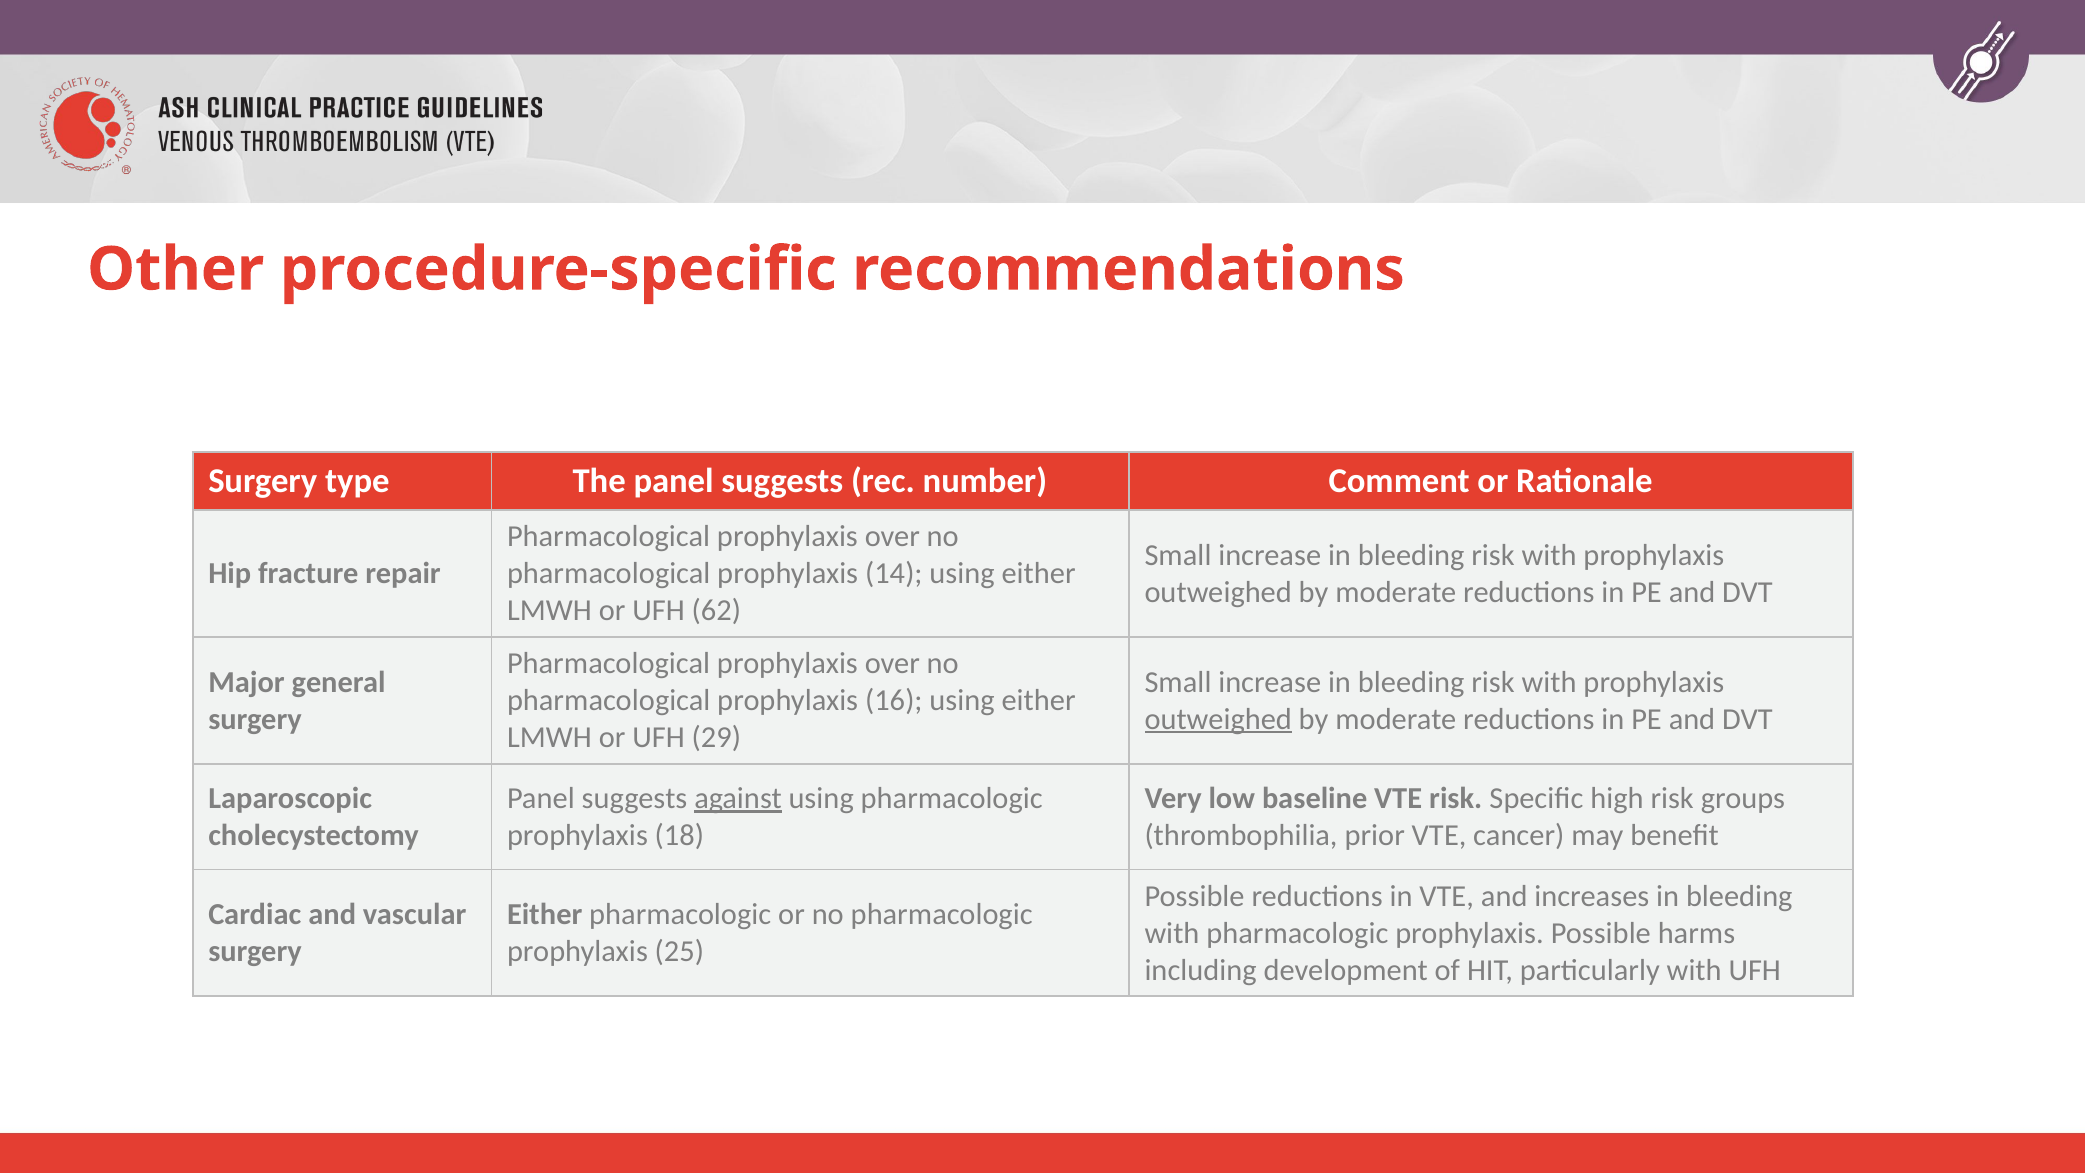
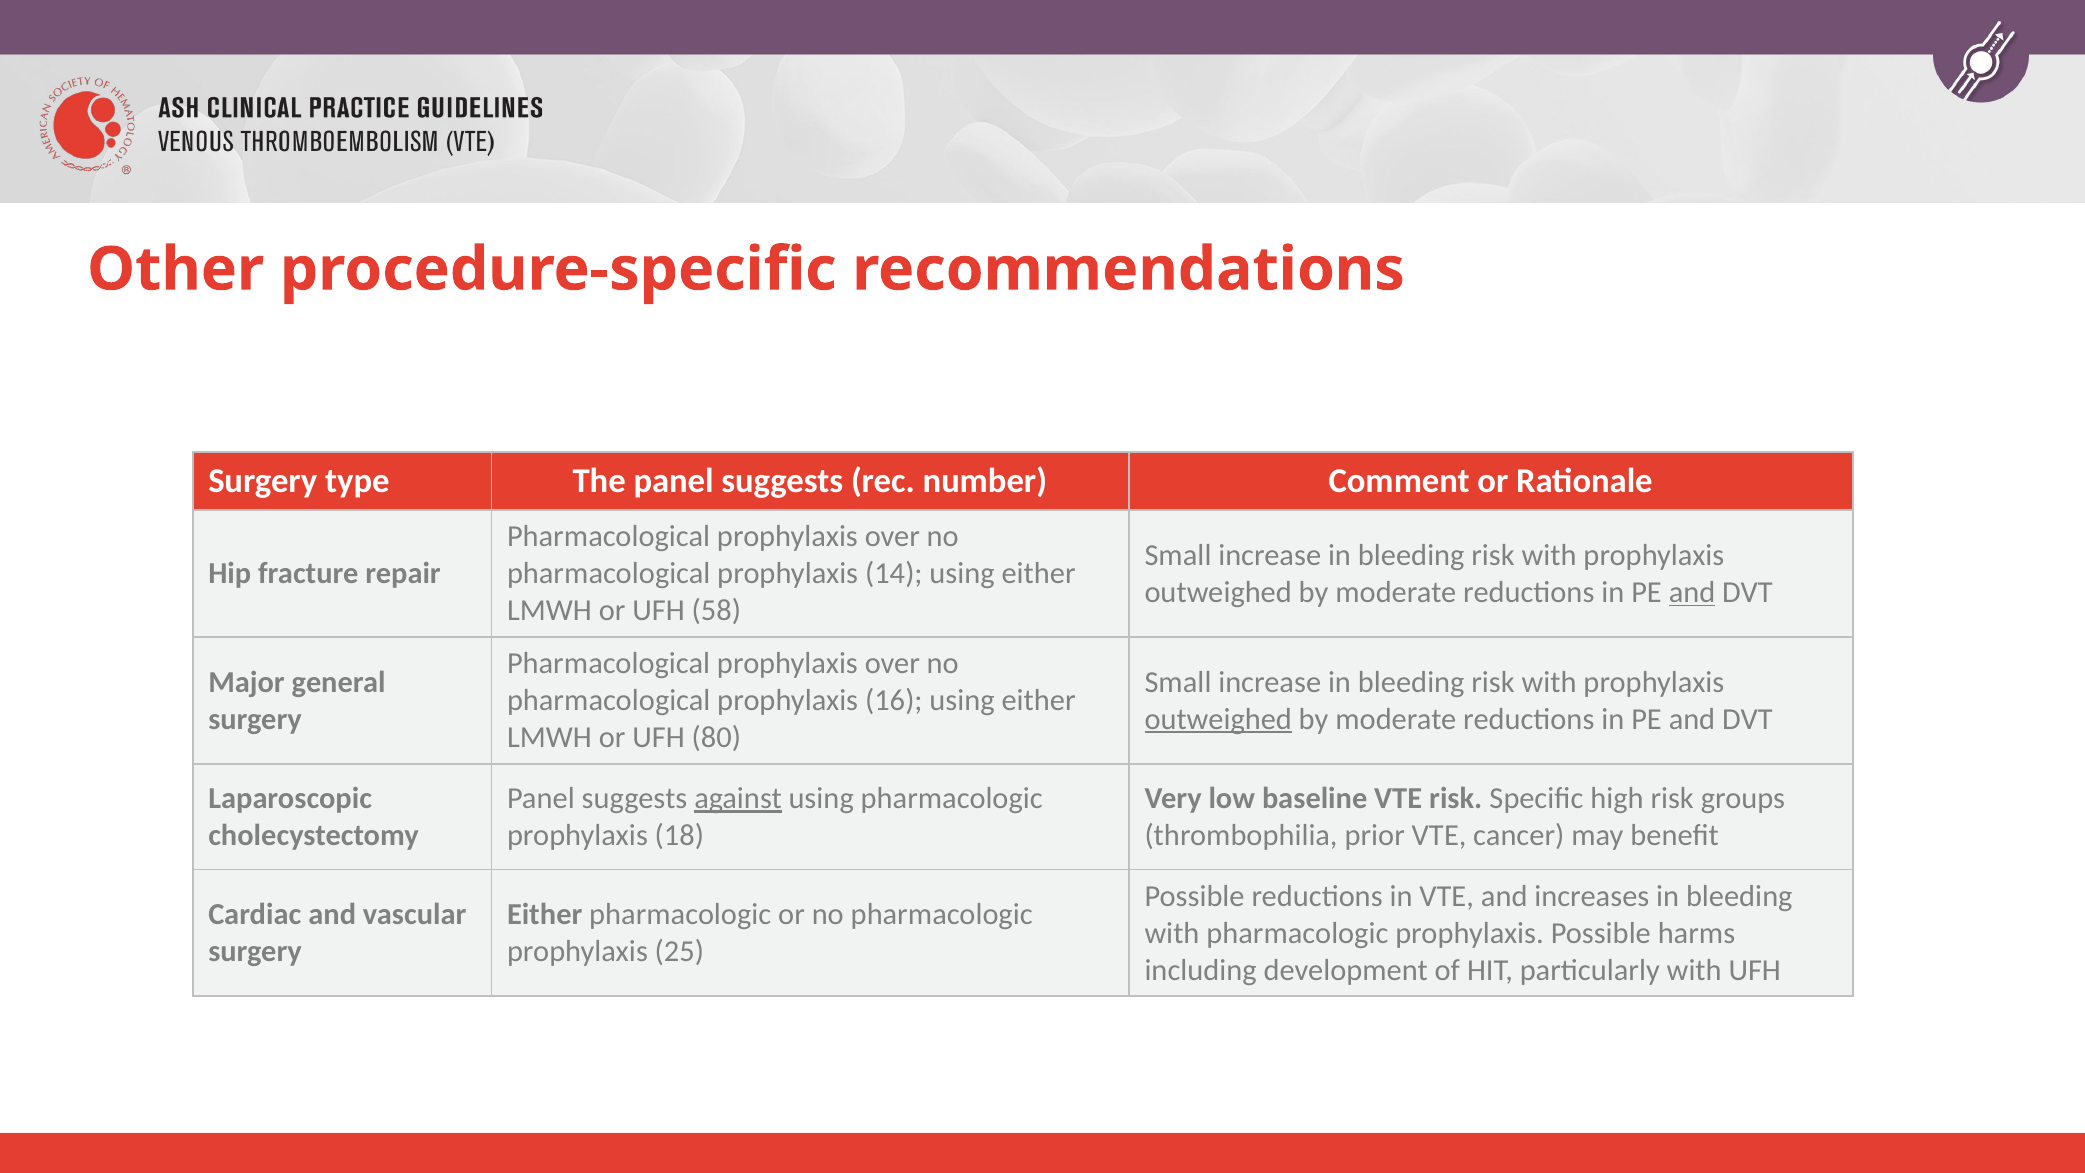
and at (1692, 592) underline: none -> present
62: 62 -> 58
29: 29 -> 80
